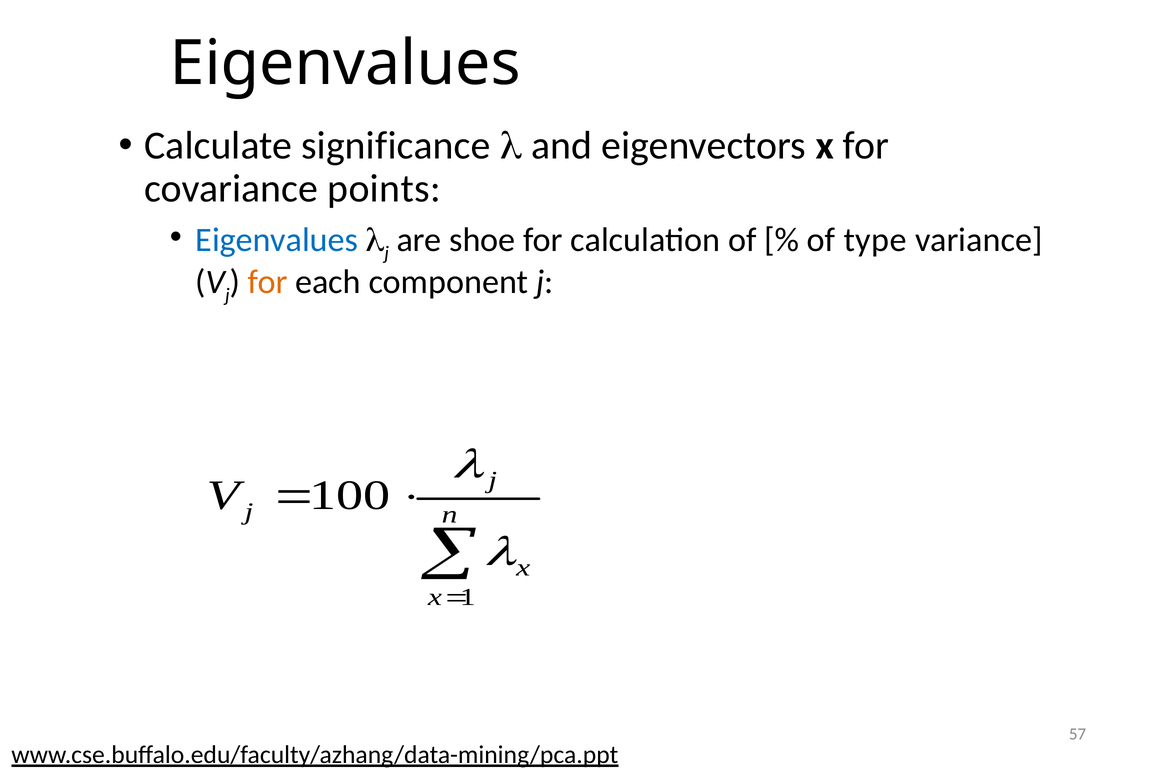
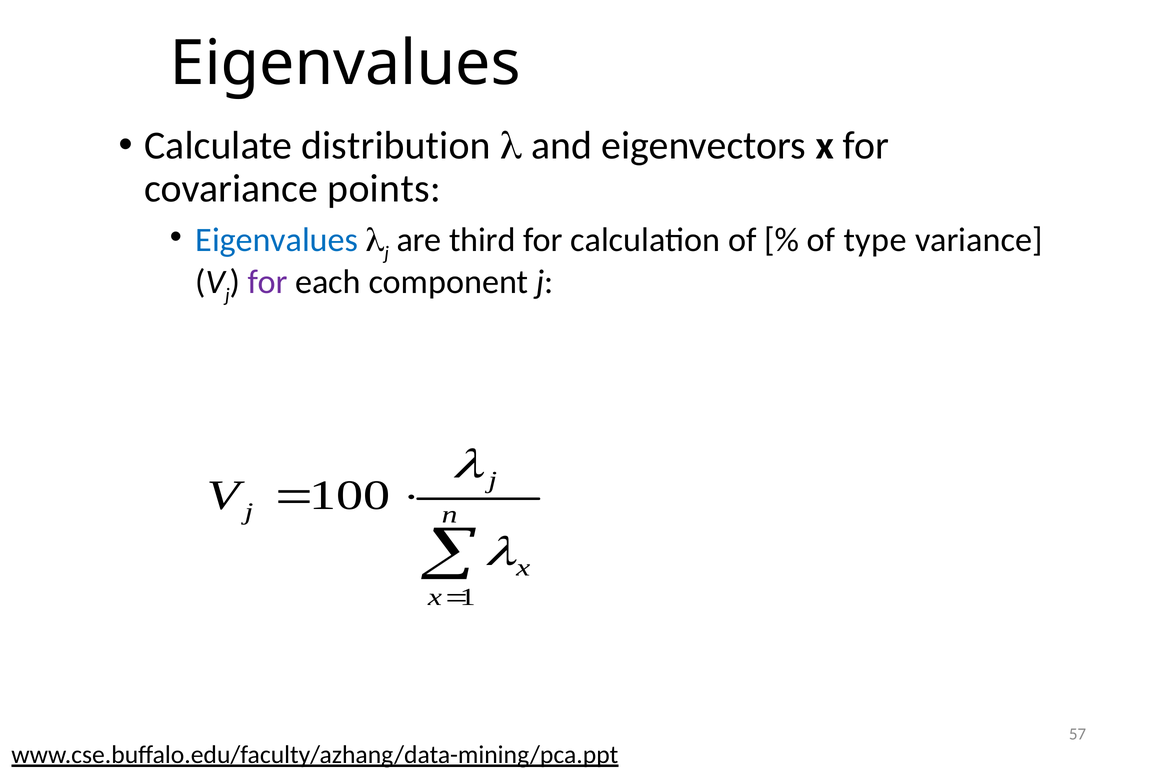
significance: significance -> distribution
shoe: shoe -> third
for at (268, 282) colour: orange -> purple
